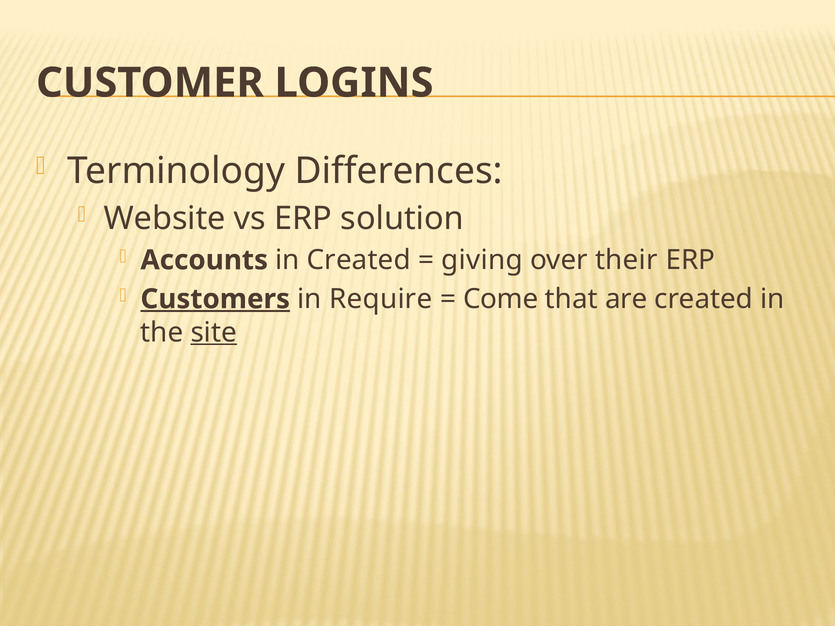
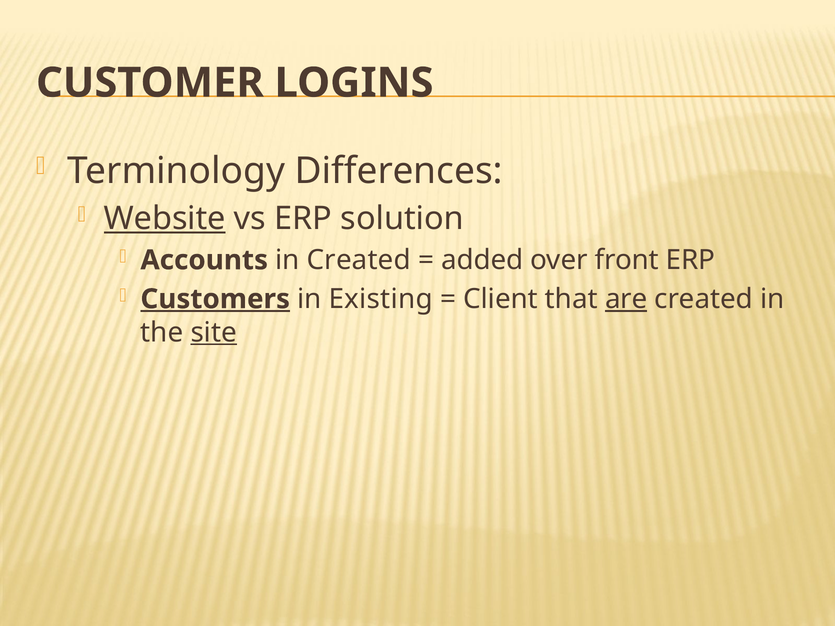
Website underline: none -> present
giving: giving -> added
their: their -> front
Require: Require -> Existing
Come: Come -> Client
are underline: none -> present
